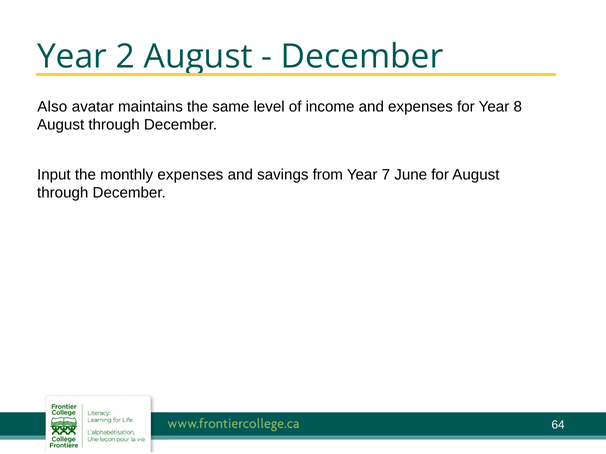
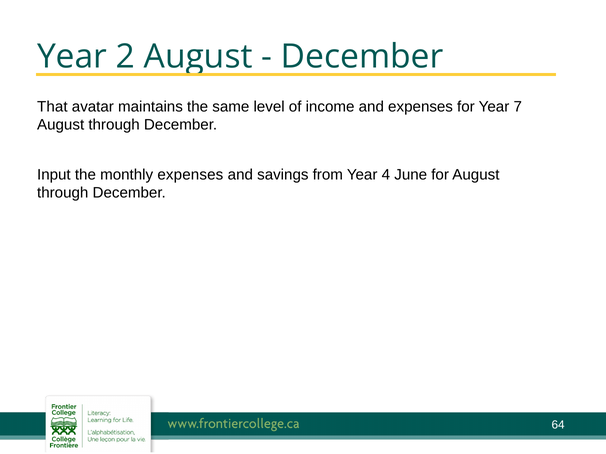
Also: Also -> That
8: 8 -> 7
7: 7 -> 4
